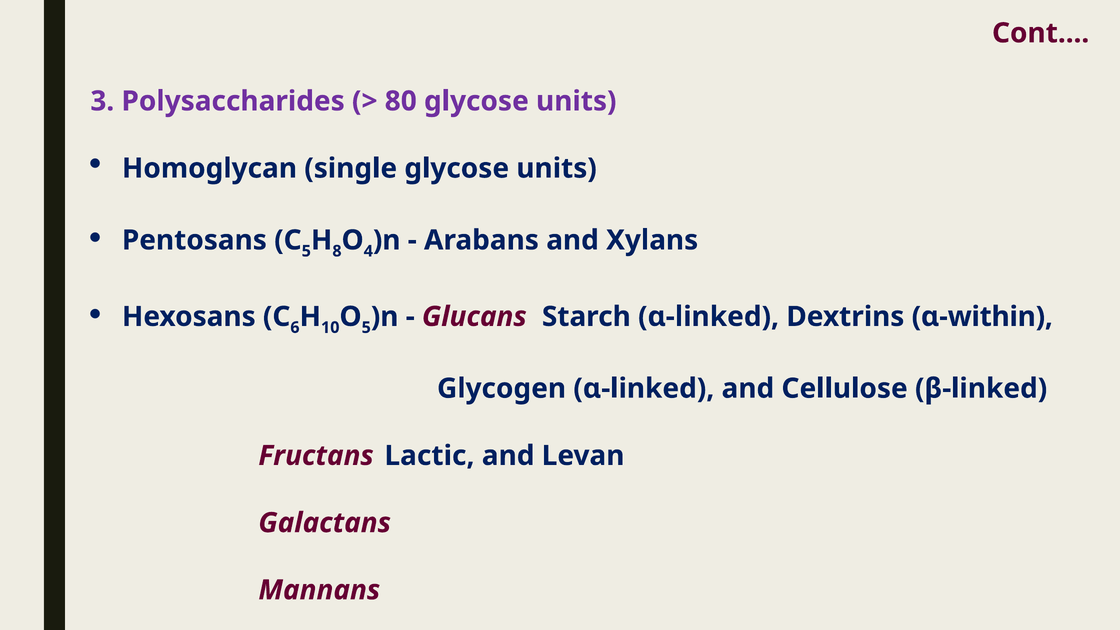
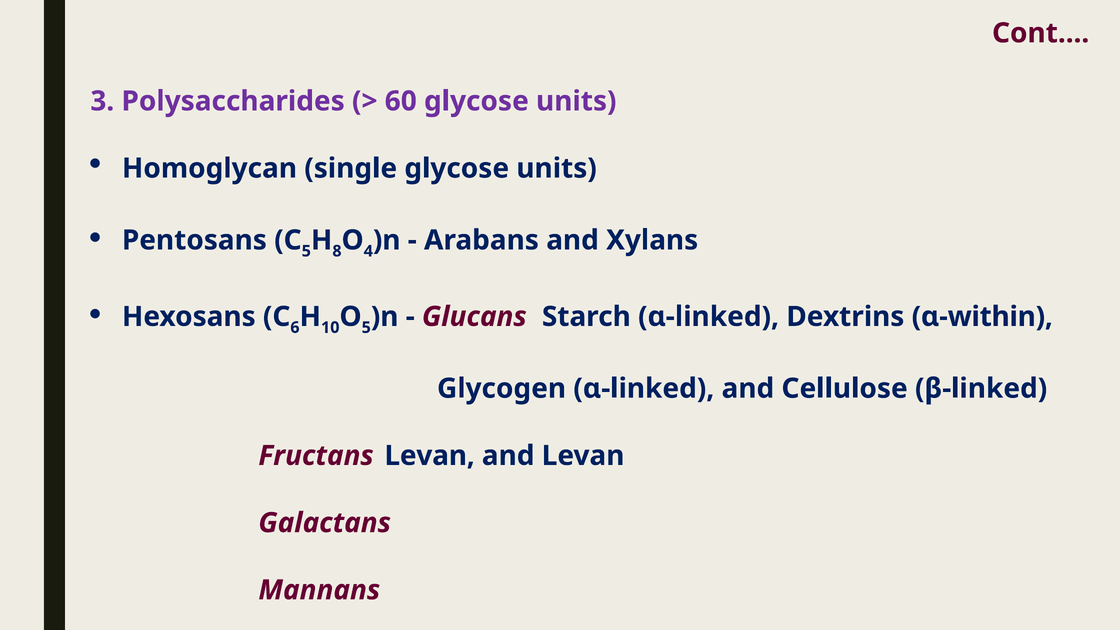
80: 80 -> 60
Fructans Lactic: Lactic -> Levan
